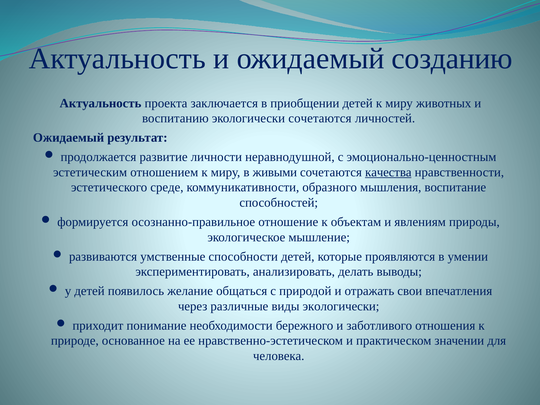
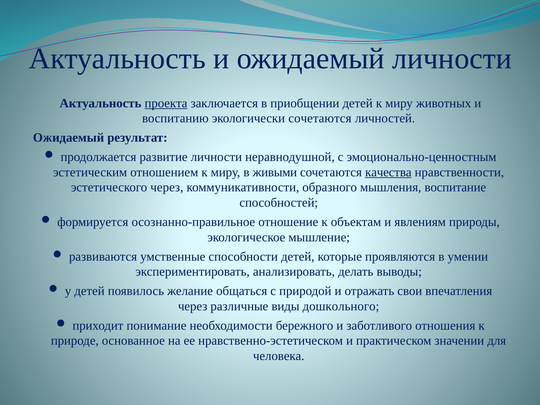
ожидаемый созданию: созданию -> личности
проекта underline: none -> present
эстетического среде: среде -> через
виды экологически: экологически -> дошкольного
